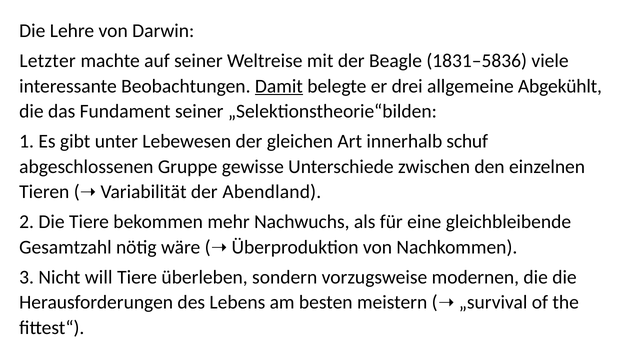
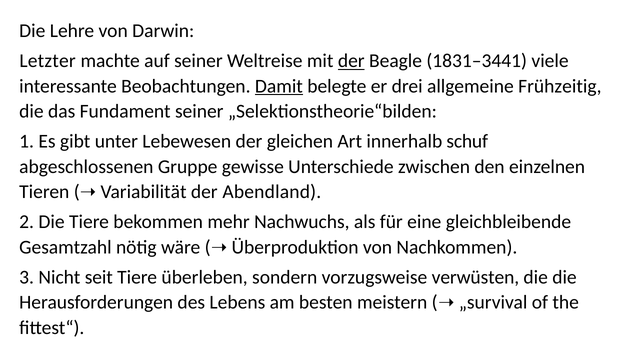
der at (351, 61) underline: none -> present
1831–5836: 1831–5836 -> 1831–3441
Abgekühlt: Abgekühlt -> Frühzeitig
will: will -> seit
modernen: modernen -> verwüsten
